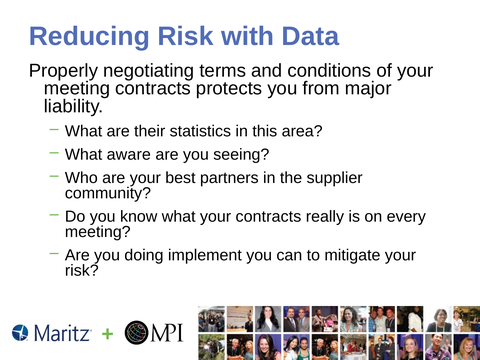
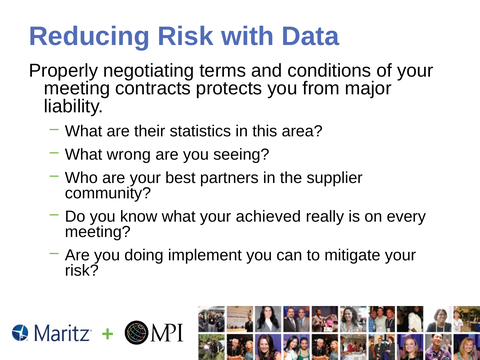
aware: aware -> wrong
your contracts: contracts -> achieved
